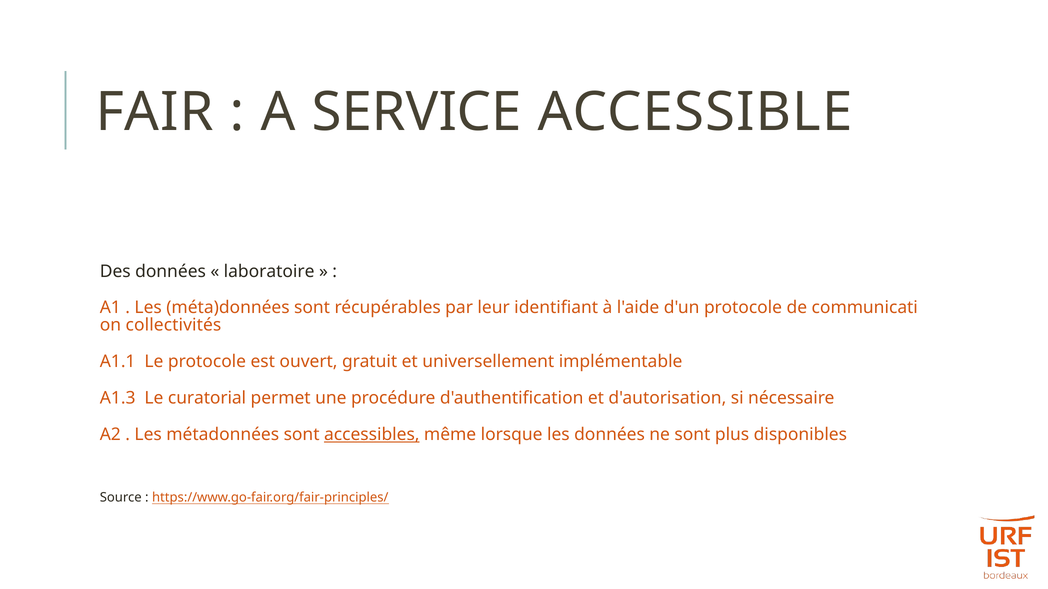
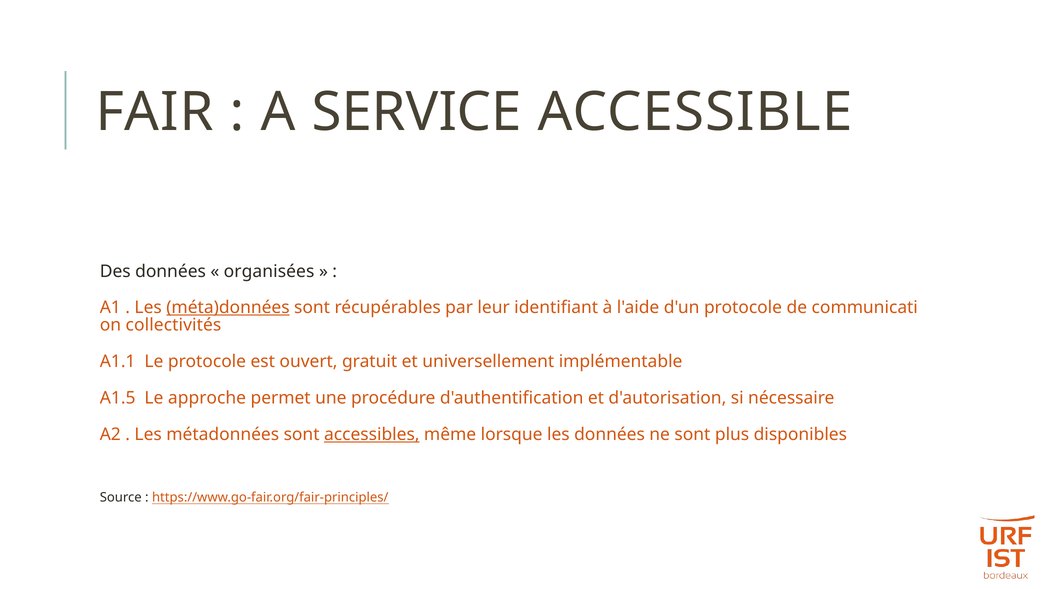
laboratoire: laboratoire -> organisées
méta)données underline: none -> present
A1.3: A1.3 -> A1.5
curatorial: curatorial -> approche
